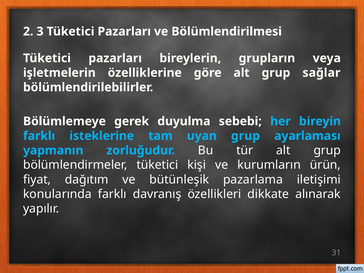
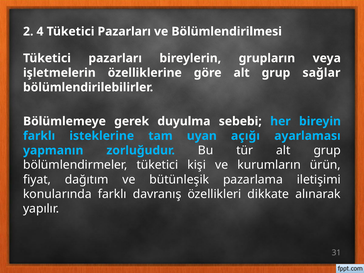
3: 3 -> 4
uyan grup: grup -> açığı
